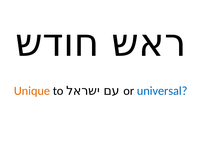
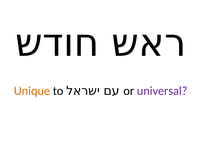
universal colour: blue -> purple
